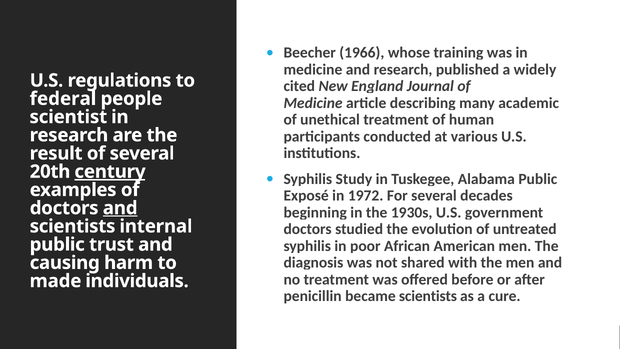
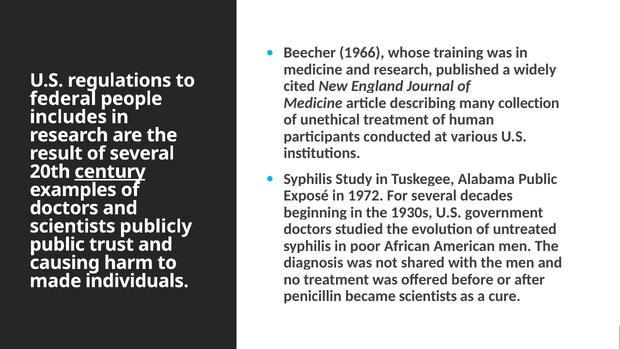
academic: academic -> collection
scientist: scientist -> includes
and at (120, 208) underline: present -> none
internal: internal -> publicly
